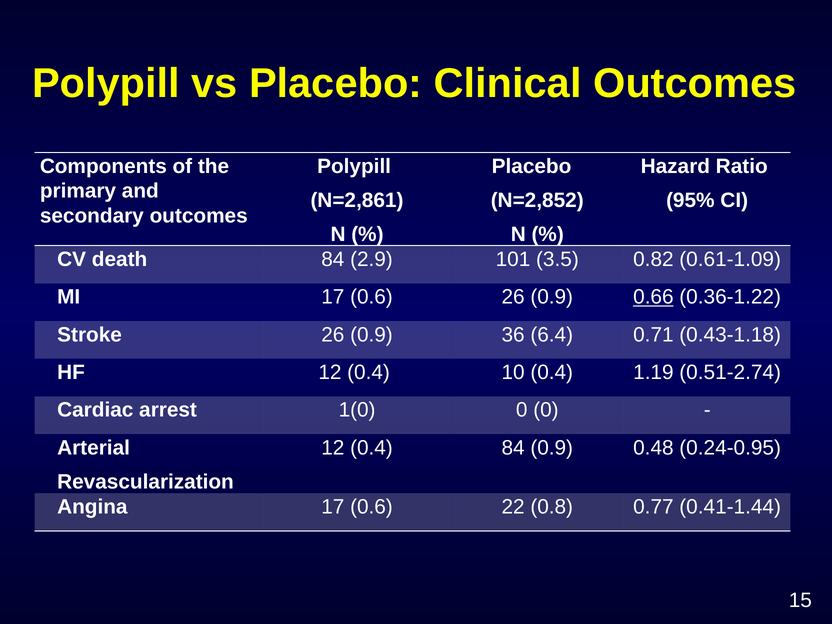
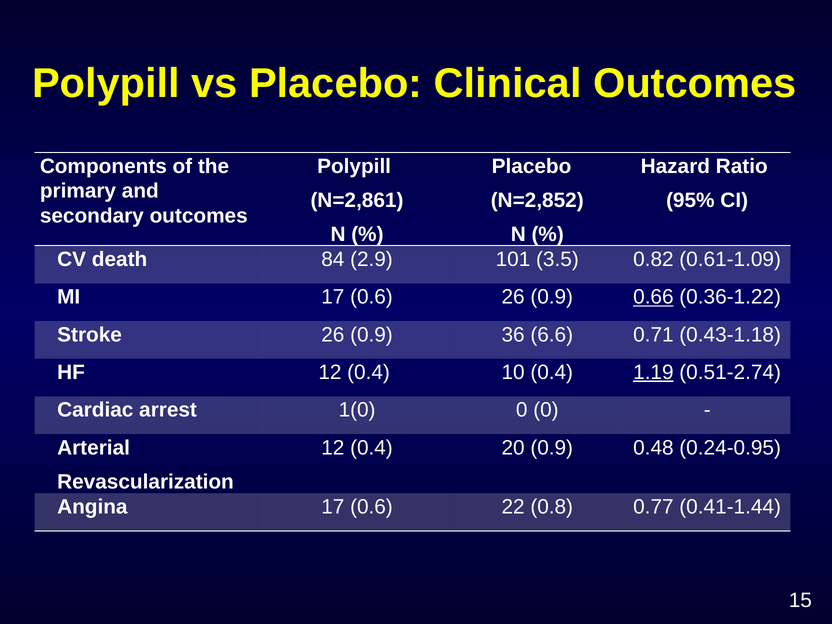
6.4: 6.4 -> 6.6
1.19 underline: none -> present
0.4 84: 84 -> 20
